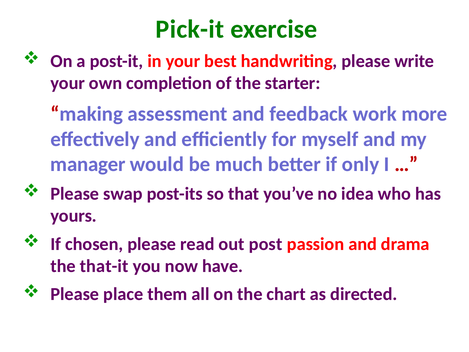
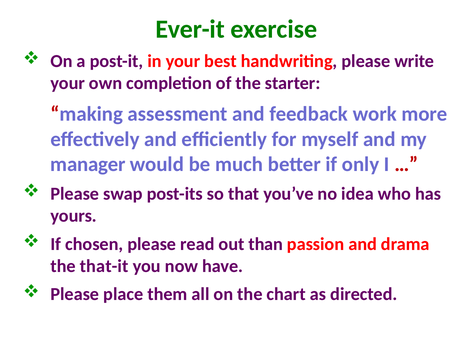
Pick-it: Pick-it -> Ever-it
post: post -> than
